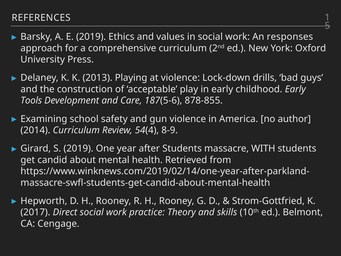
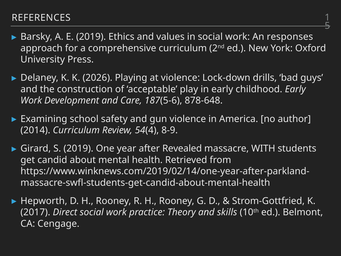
2013: 2013 -> 2026
Tools at (31, 100): Tools -> Work
878-855: 878-855 -> 878-648
after Students: Students -> Revealed
